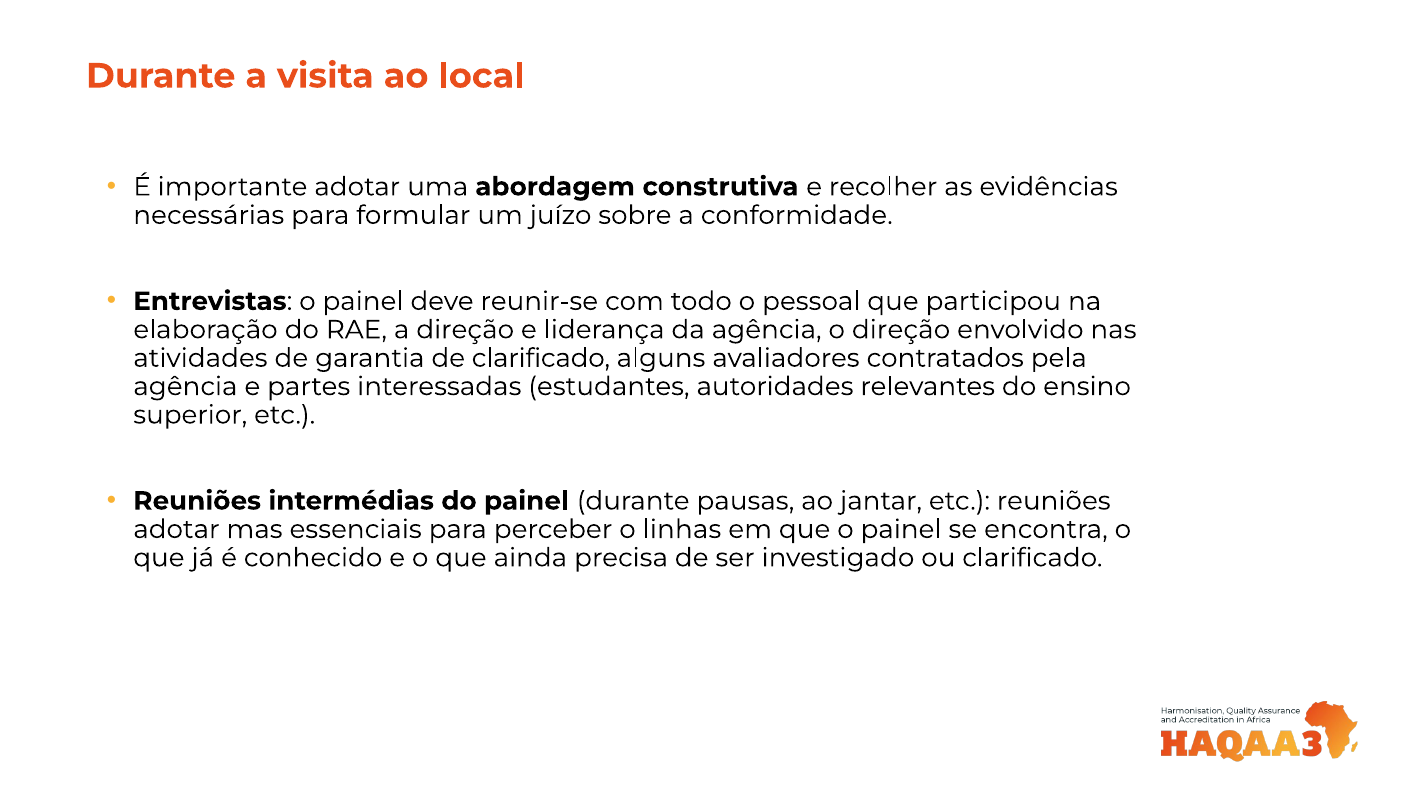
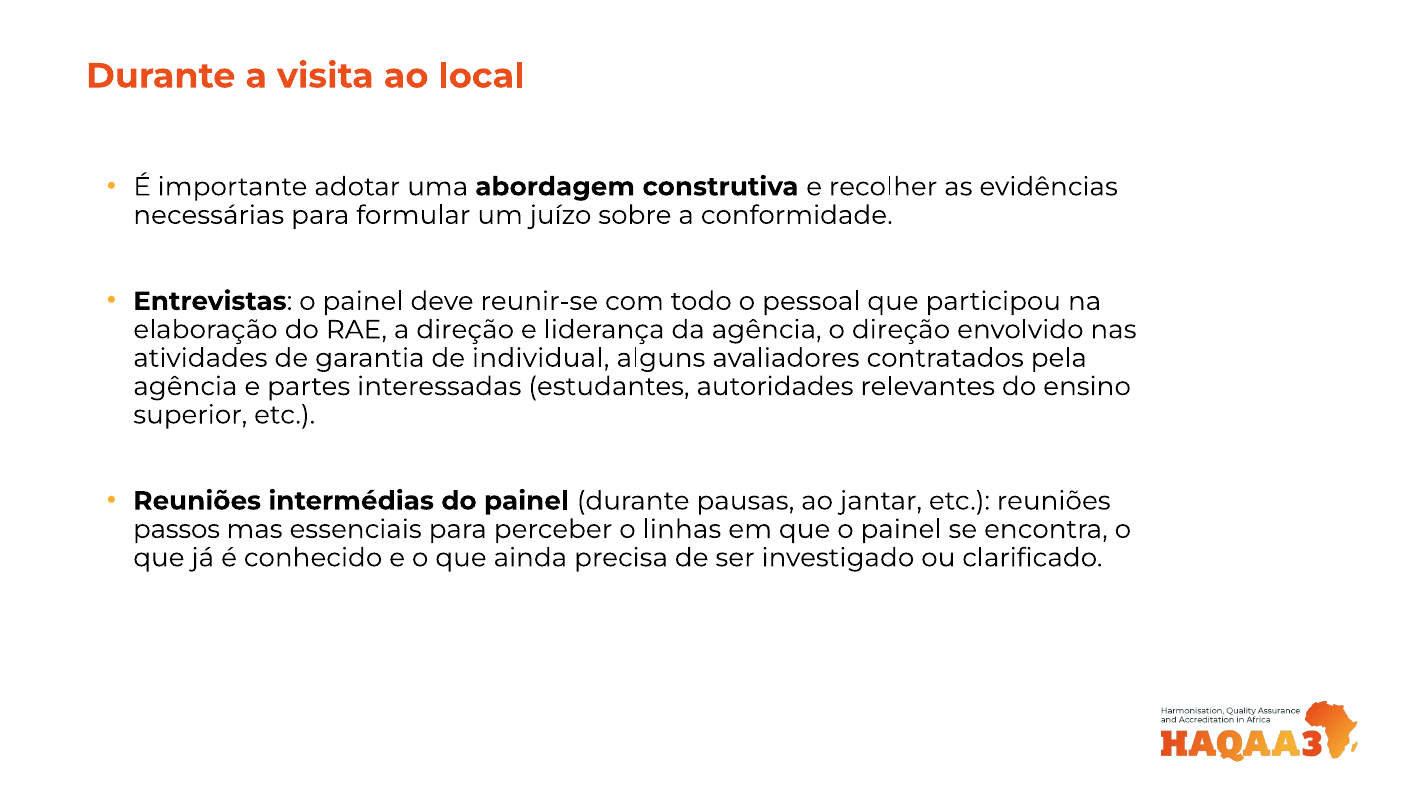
de clarificado: clarificado -> individual
adotar at (176, 529): adotar -> passos
